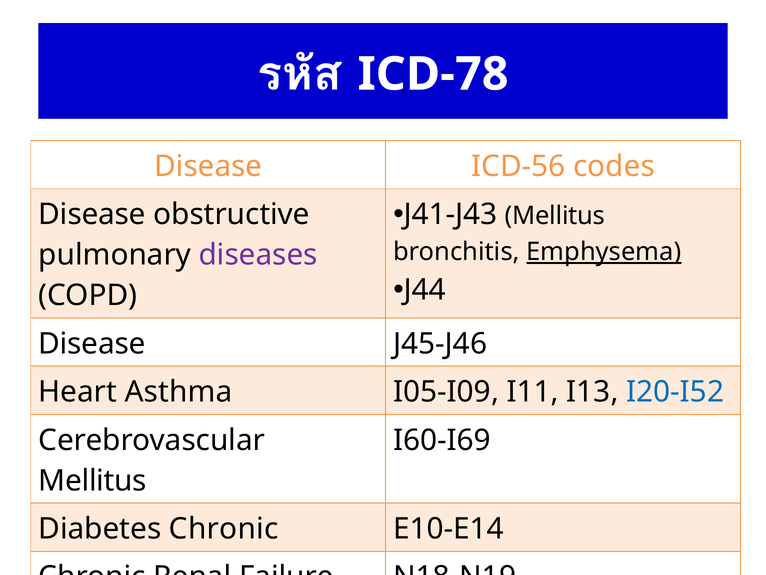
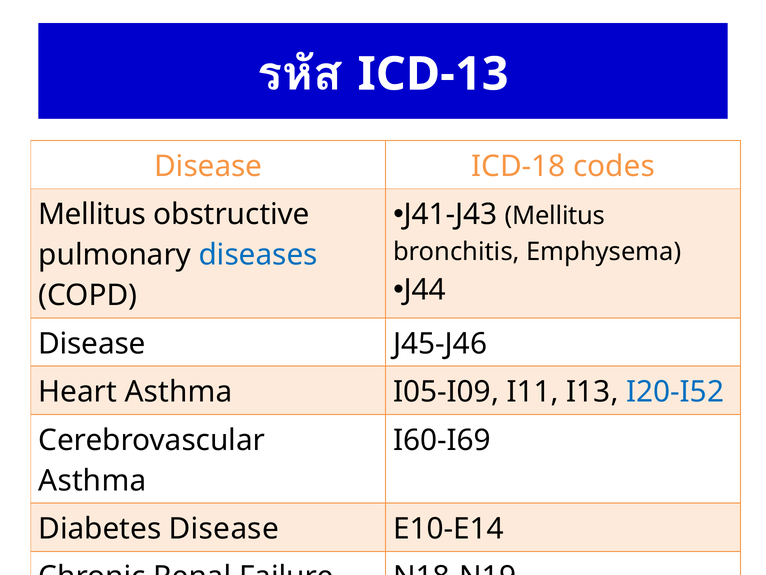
ICD-78: ICD-78 -> ICD-13
ICD-56: ICD-56 -> ICD-18
Disease at (92, 214): Disease -> Mellitus
Emphysema underline: present -> none
diseases colour: purple -> blue
Mellitus at (93, 480): Mellitus -> Asthma
Diabetes Chronic: Chronic -> Disease
